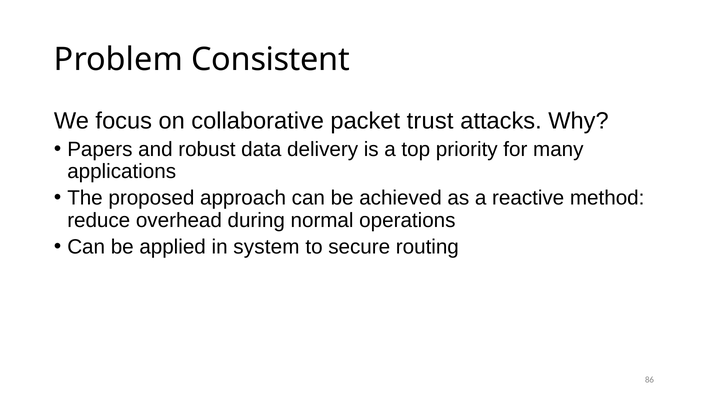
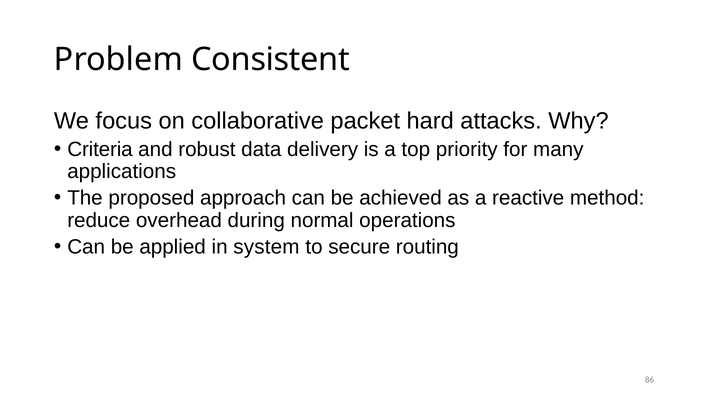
trust: trust -> hard
Papers: Papers -> Criteria
